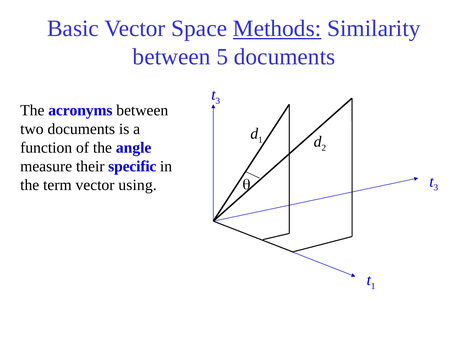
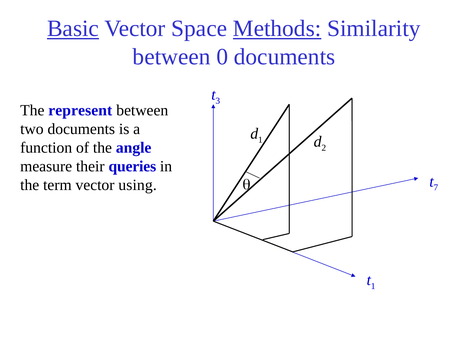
Basic underline: none -> present
5: 5 -> 0
acronyms: acronyms -> represent
specific: specific -> queries
3 at (436, 188): 3 -> 7
